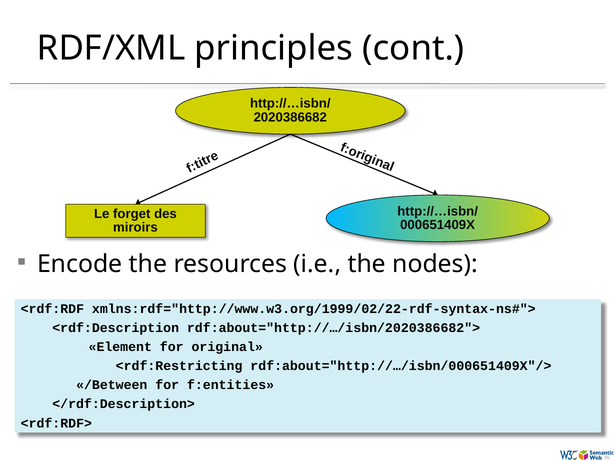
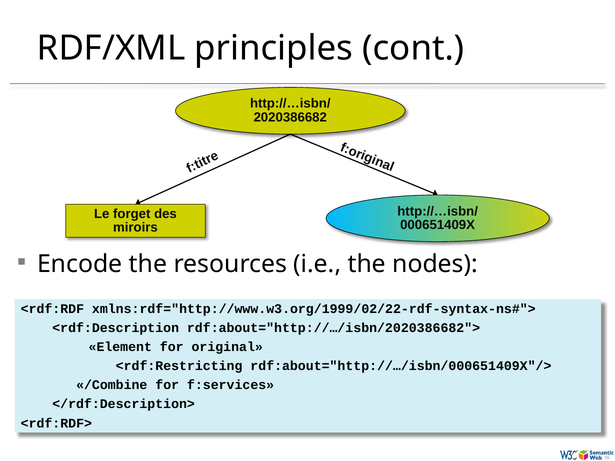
/Between: /Between -> /Combine
f:entities: f:entities -> f:services
